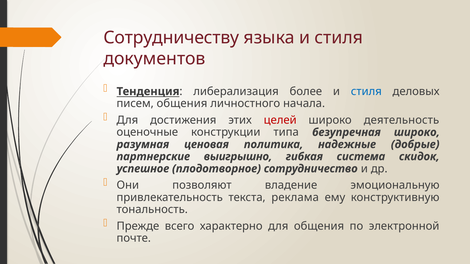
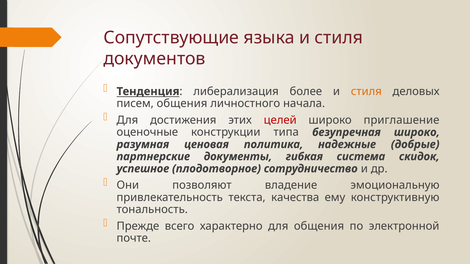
Сотрудничеству: Сотрудничеству -> Сопутствующие
стиля at (366, 92) colour: blue -> orange
деятельность: деятельность -> приглашение
выигрышно: выигрышно -> документы
реклама: реклама -> качества
